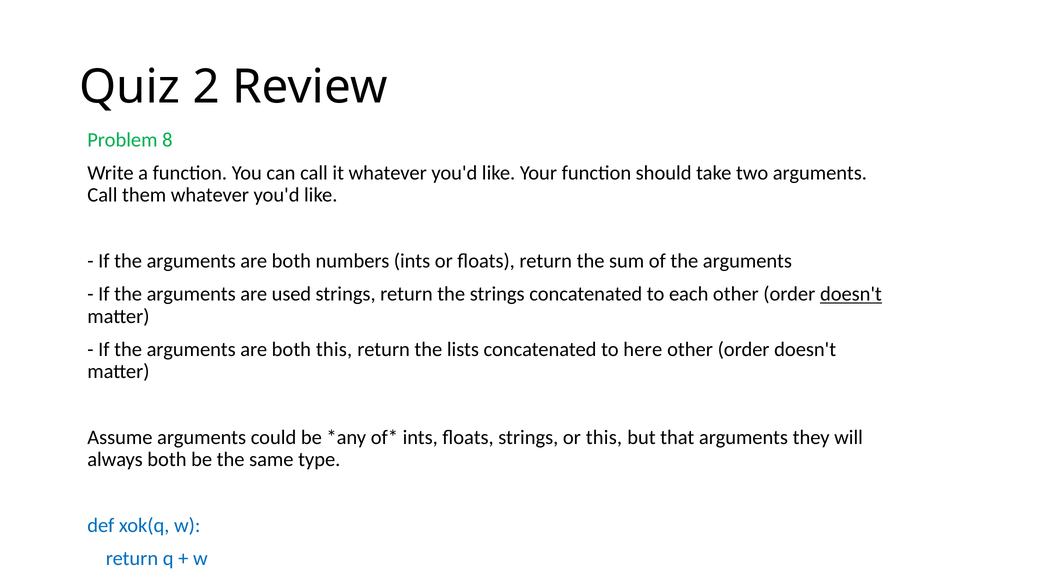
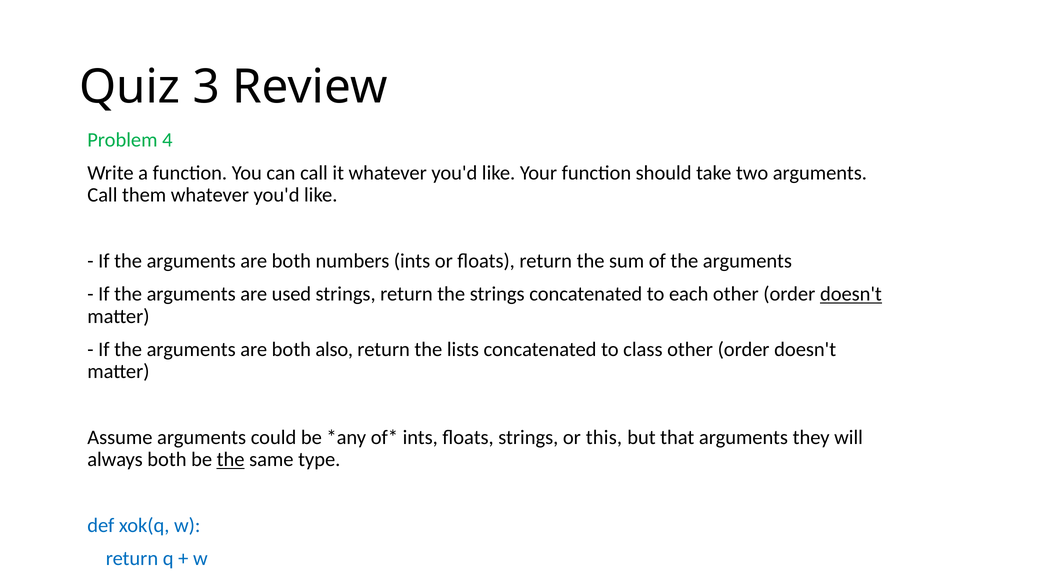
2: 2 -> 3
8: 8 -> 4
both this: this -> also
here: here -> class
the at (231, 460) underline: none -> present
